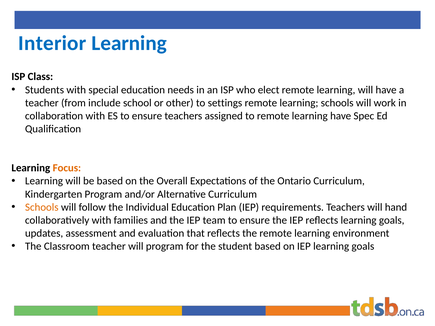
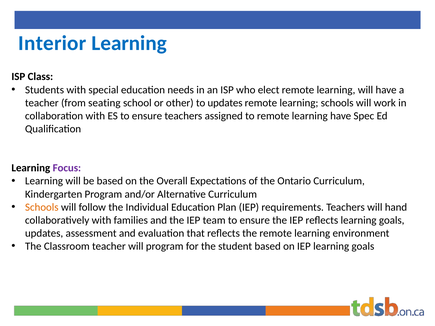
include: include -> seating
to settings: settings -> updates
Focus colour: orange -> purple
